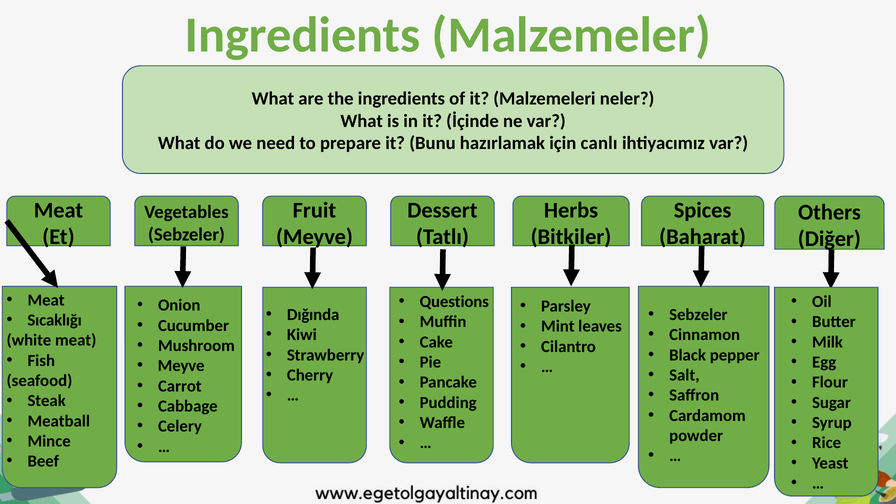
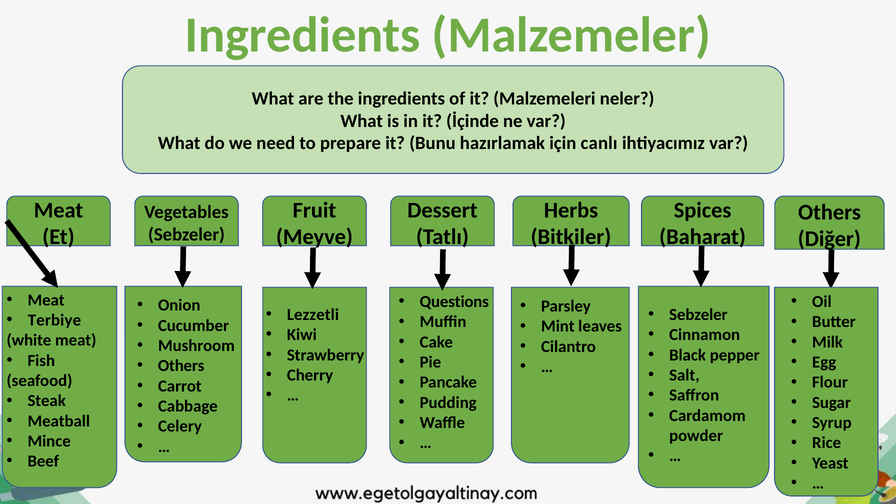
Dığında: Dığında -> Lezzetli
Sıcaklığı: Sıcaklığı -> Terbiye
Meyve at (181, 366): Meyve -> Others
